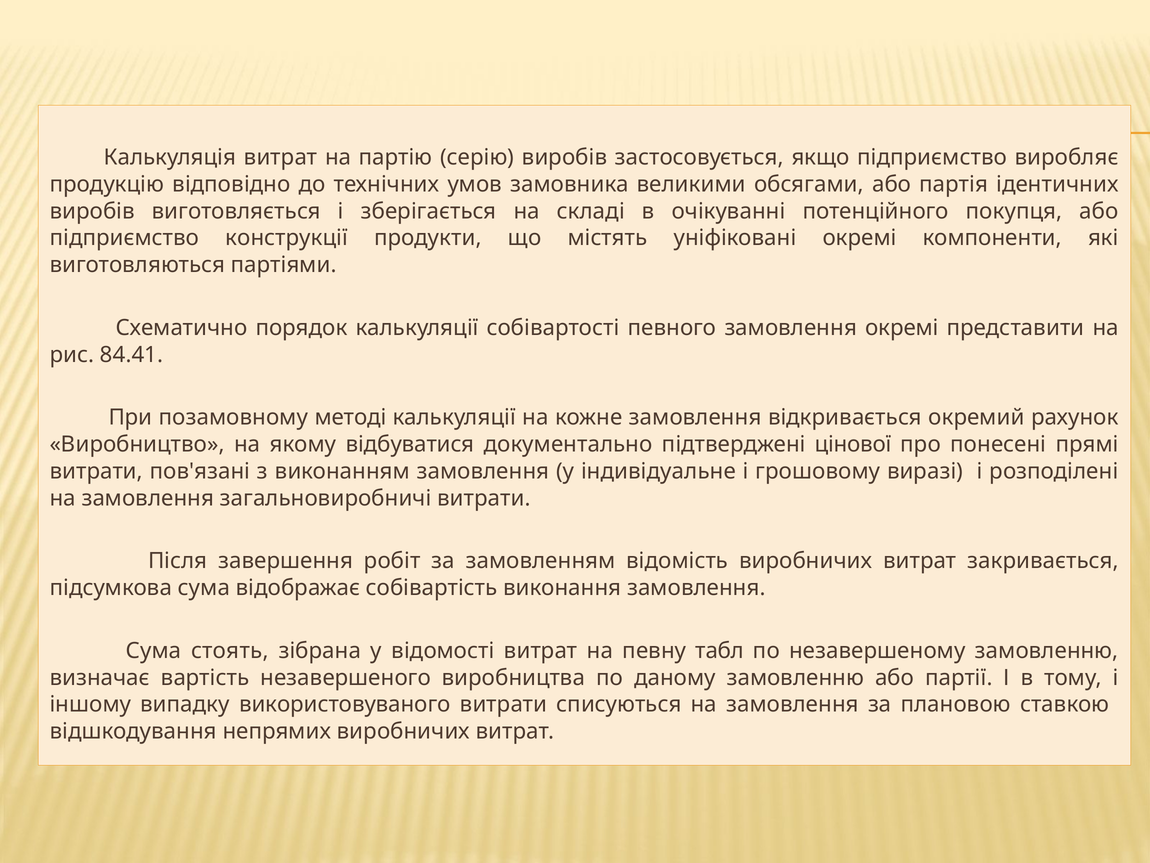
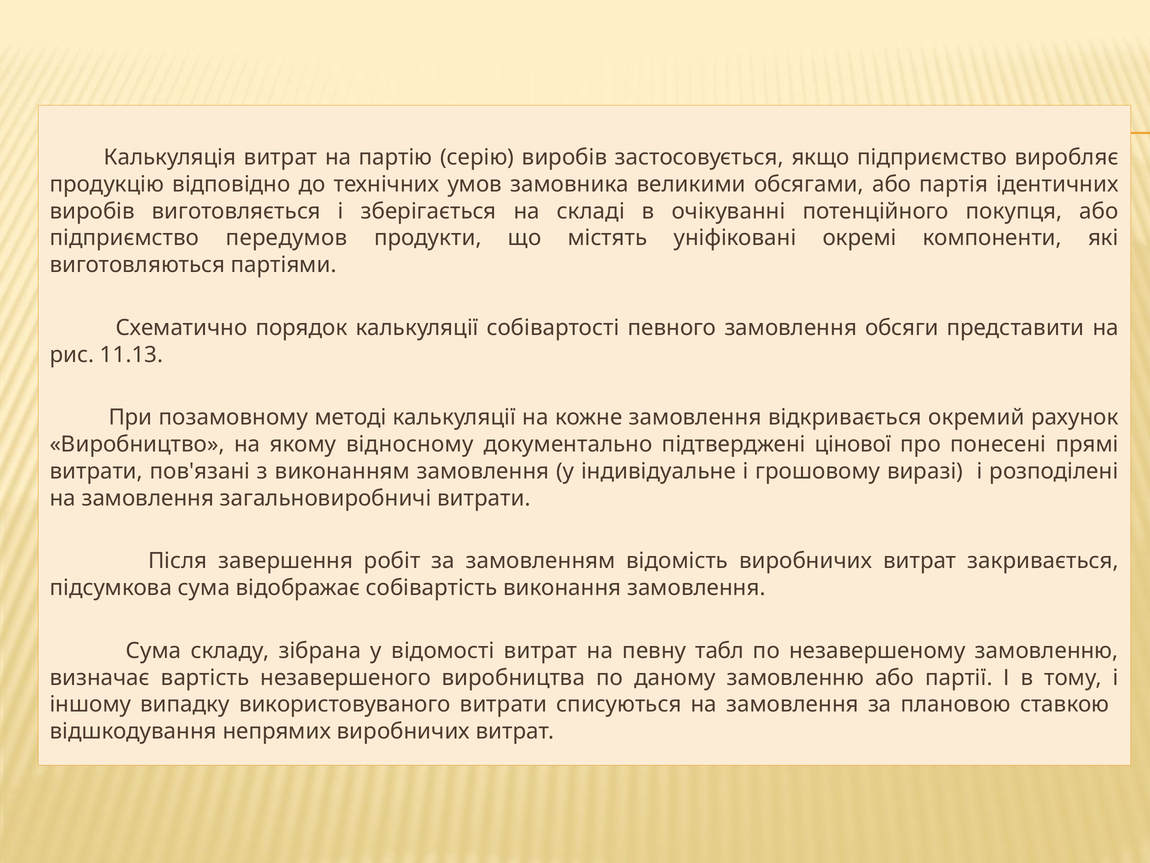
конструкції: конструкції -> передумов
замовлення окремі: окремі -> обсяги
84.41: 84.41 -> 11.13
відбуватися: відбуватися -> відносному
стоять: стоять -> складу
